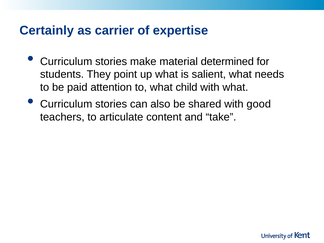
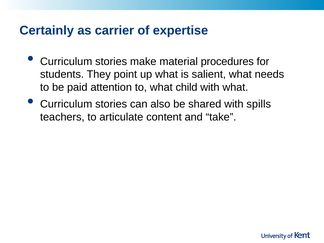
determined: determined -> procedures
good: good -> spills
